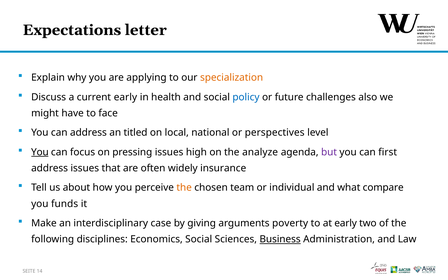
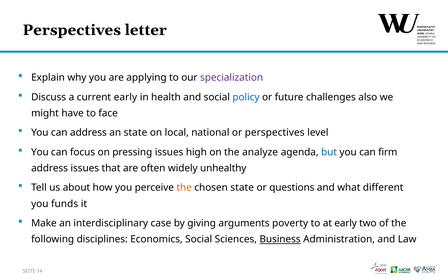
Expectations at (72, 30): Expectations -> Perspectives
specialization colour: orange -> purple
an titled: titled -> state
You at (40, 152) underline: present -> none
but colour: purple -> blue
first: first -> firm
insurance: insurance -> unhealthy
chosen team: team -> state
individual: individual -> questions
compare: compare -> different
